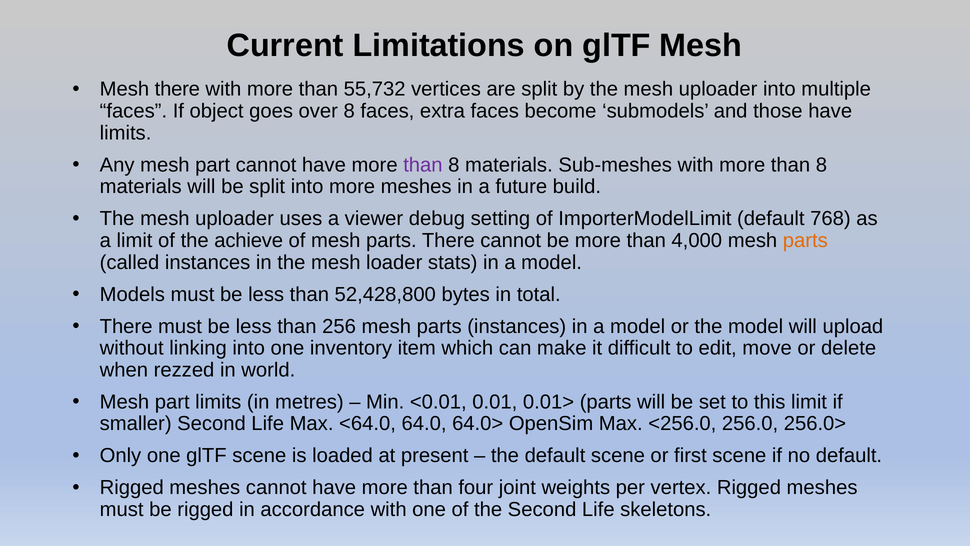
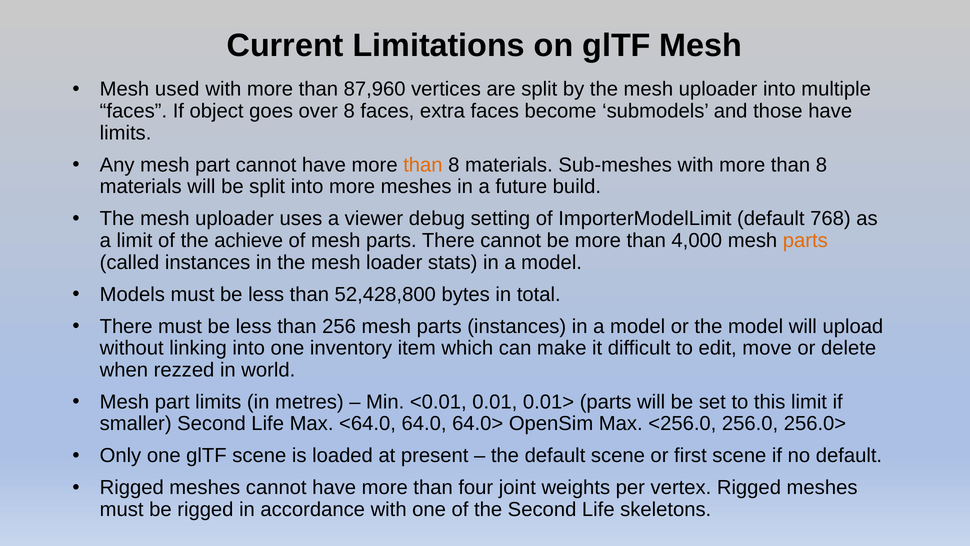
Mesh there: there -> used
55,732: 55,732 -> 87,960
than at (423, 165) colour: purple -> orange
